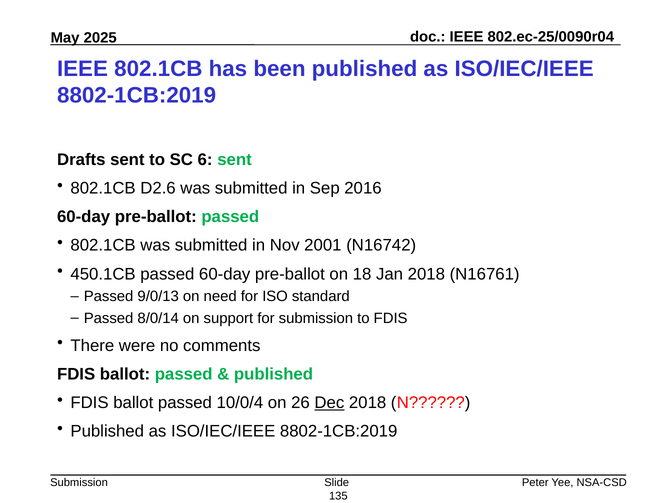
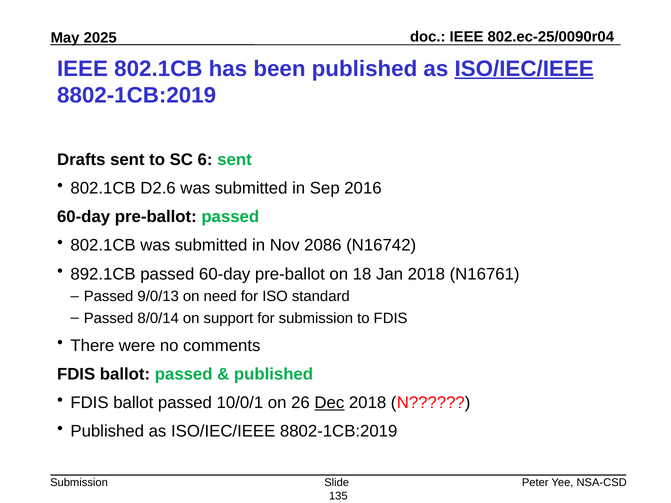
ISO/IEC/IEEE at (524, 69) underline: none -> present
2001: 2001 -> 2086
450.1CB: 450.1CB -> 892.1CB
10/0/4: 10/0/4 -> 10/0/1
